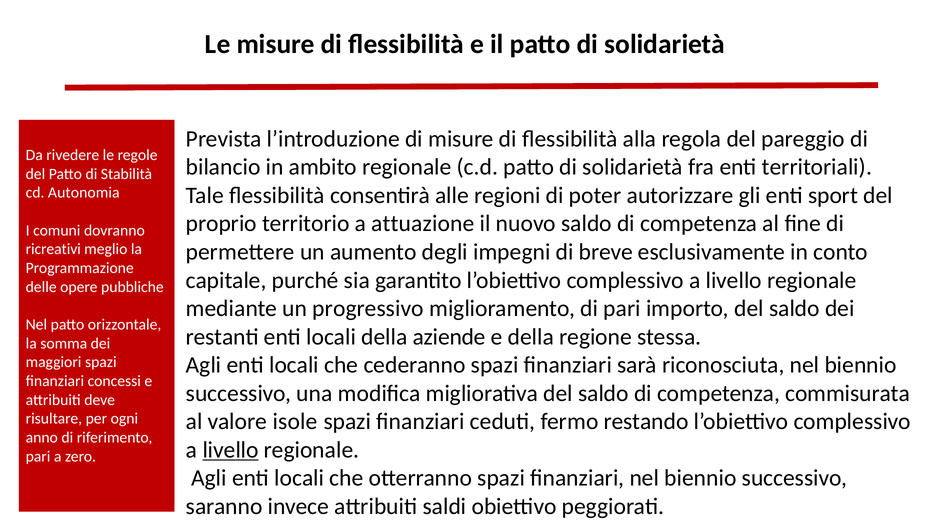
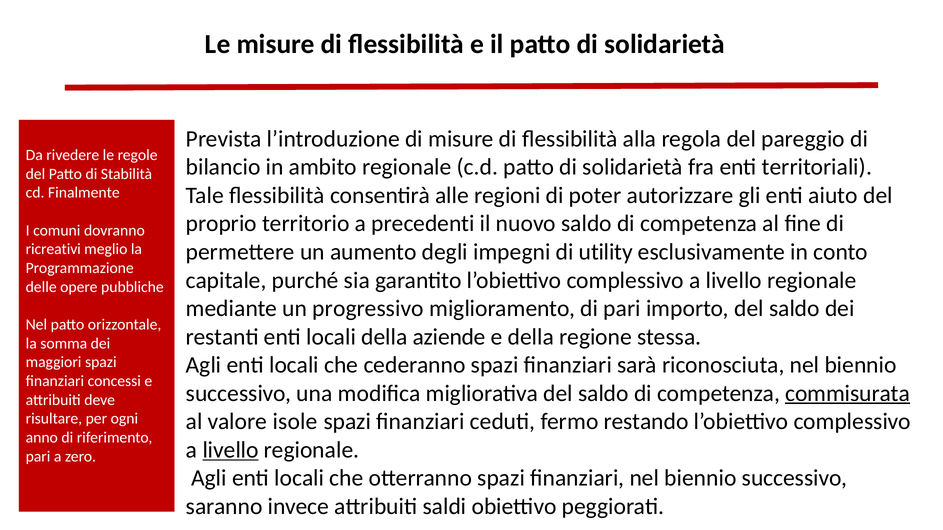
sport: sport -> aiuto
Autonomia: Autonomia -> Finalmente
attuazione: attuazione -> precedenti
breve: breve -> utility
commisurata underline: none -> present
